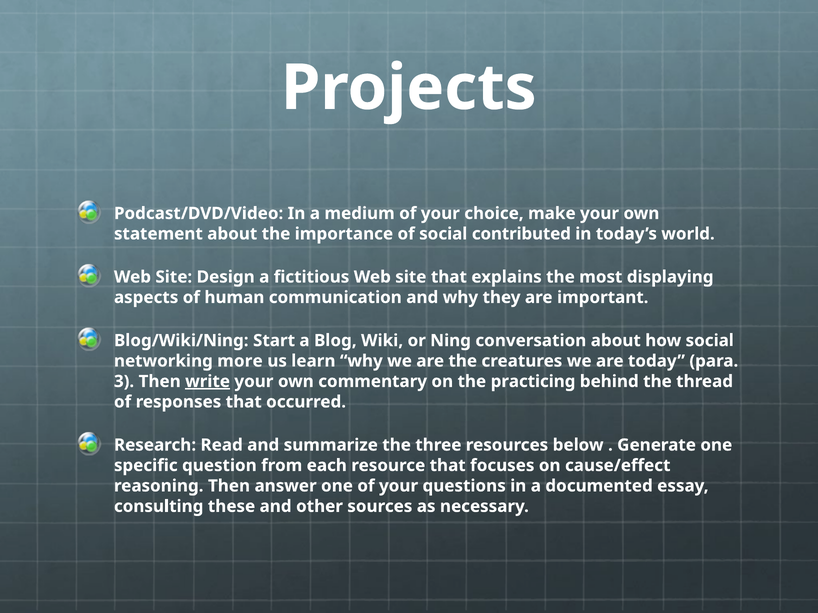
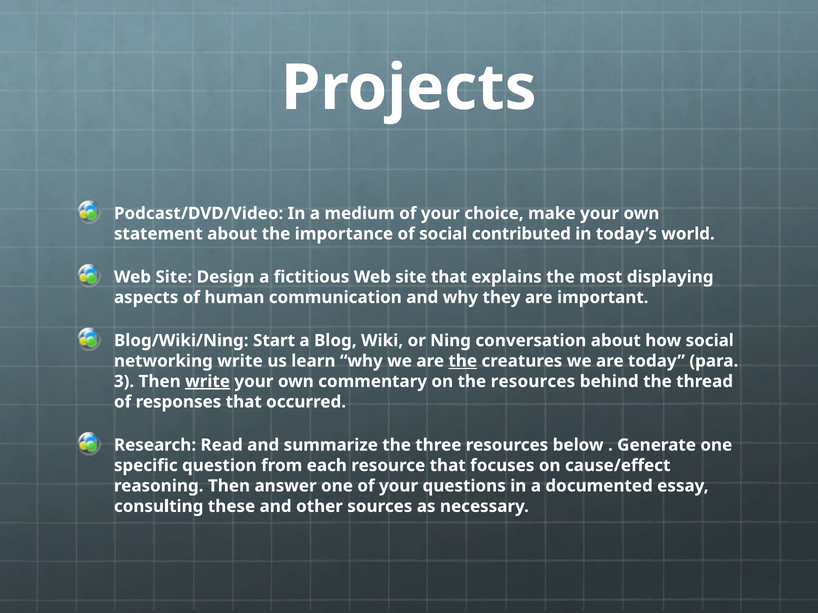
networking more: more -> write
the at (463, 361) underline: none -> present
the practicing: practicing -> resources
